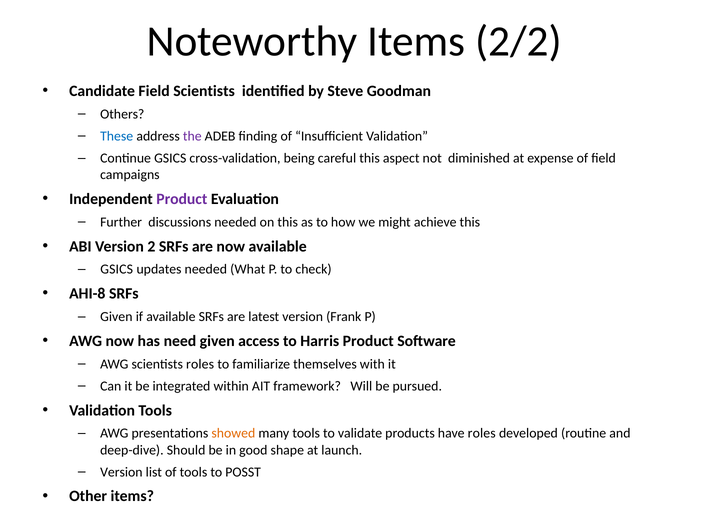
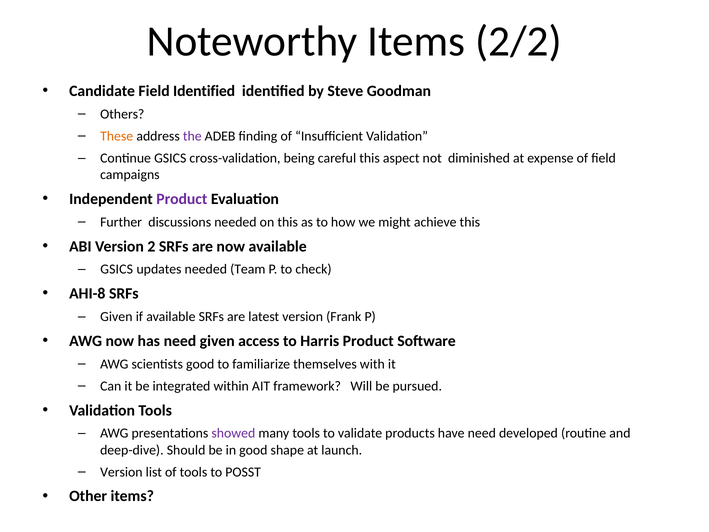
Field Scientists: Scientists -> Identified
These colour: blue -> orange
What: What -> Team
scientists roles: roles -> good
showed colour: orange -> purple
have roles: roles -> need
